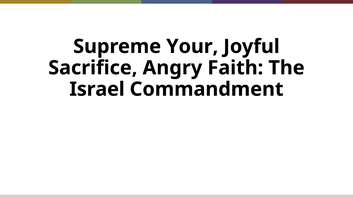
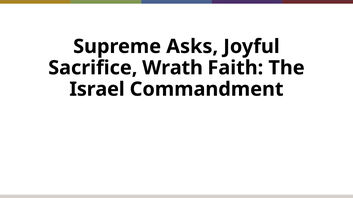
Your: Your -> Asks
Angry: Angry -> Wrath
